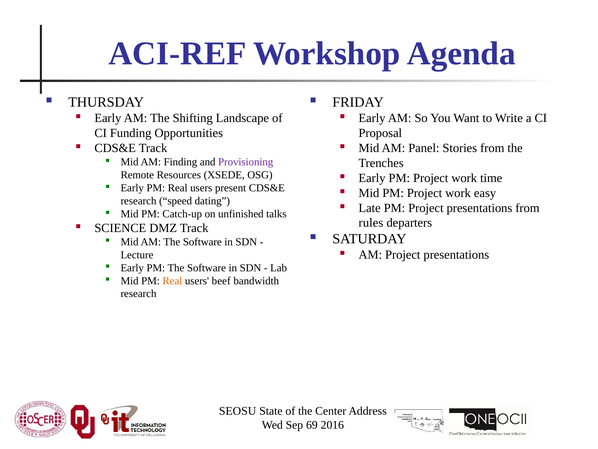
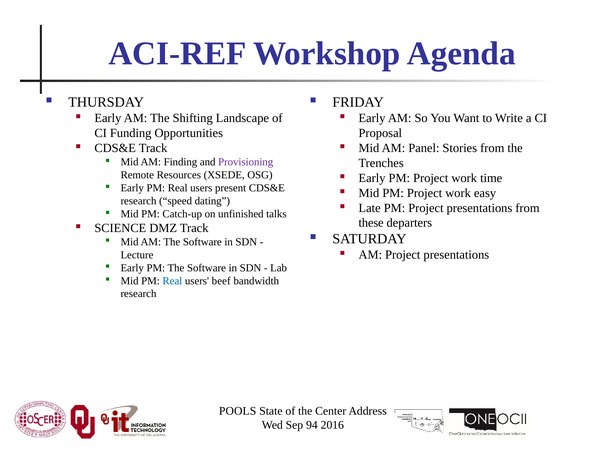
rules: rules -> these
Real at (172, 280) colour: orange -> blue
SEOSU: SEOSU -> POOLS
69: 69 -> 94
